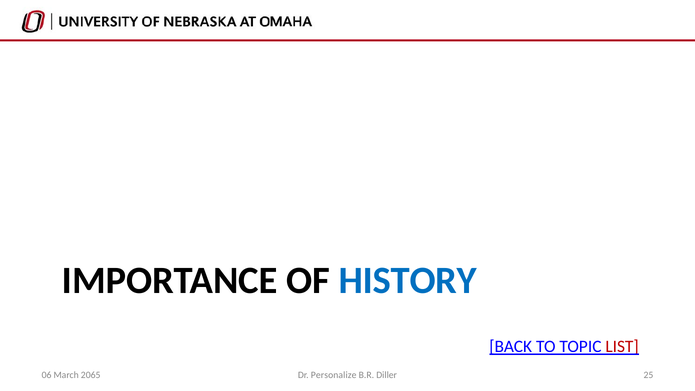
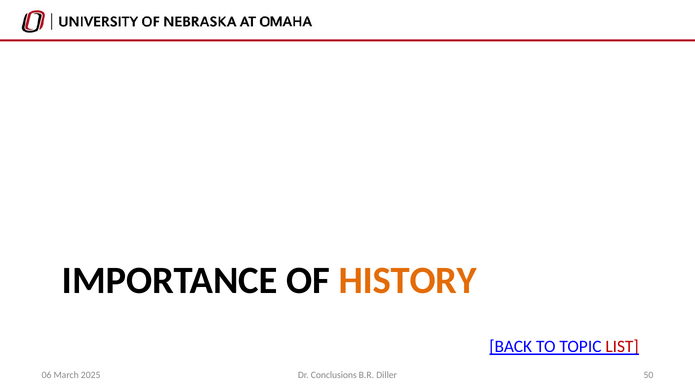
HISTORY colour: blue -> orange
Personalize: Personalize -> Conclusions
25: 25 -> 50
2065: 2065 -> 2025
